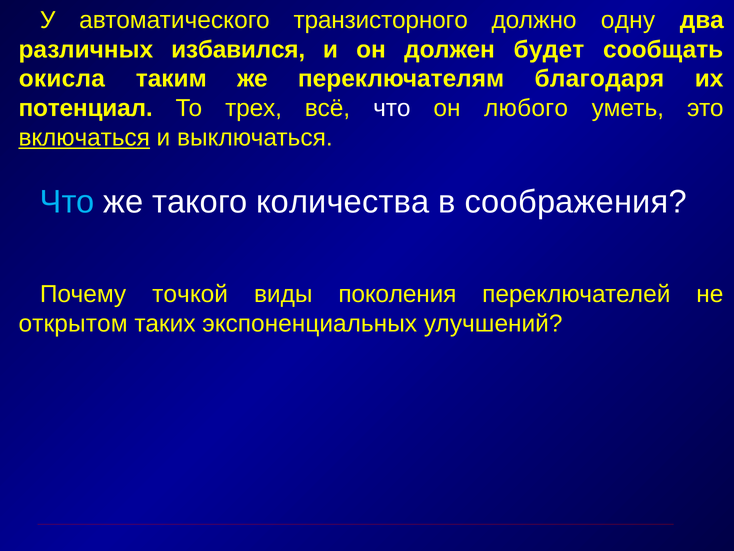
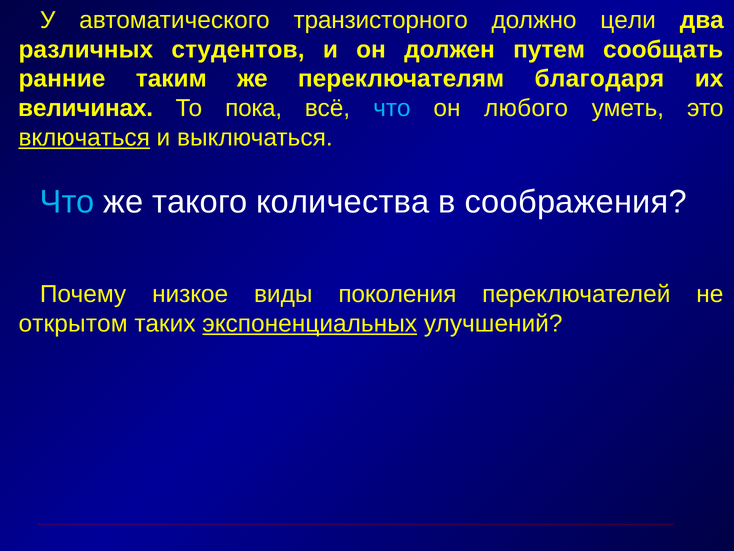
одну: одну -> цели
избавился: избавился -> студентов
будет: будет -> путем
окисла: окисла -> ранние
потенциал: потенциал -> величинах
трех: трех -> пока
что at (392, 108) colour: white -> light blue
точкой: точкой -> низкое
экспоненциальных underline: none -> present
